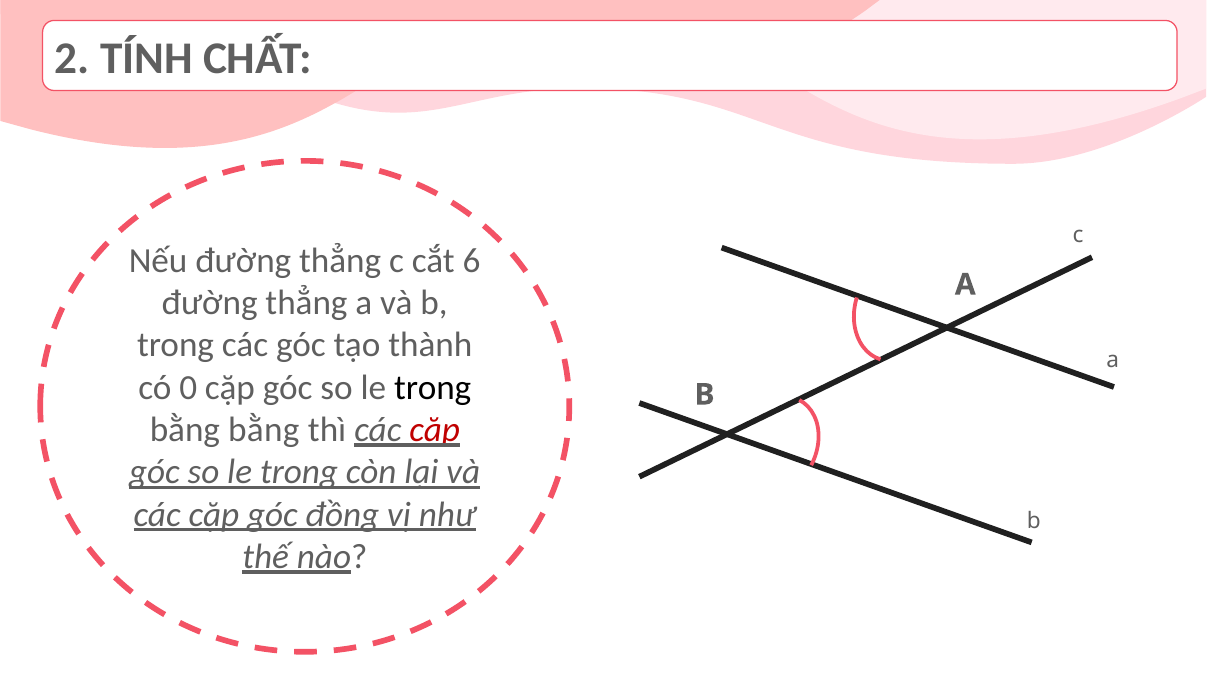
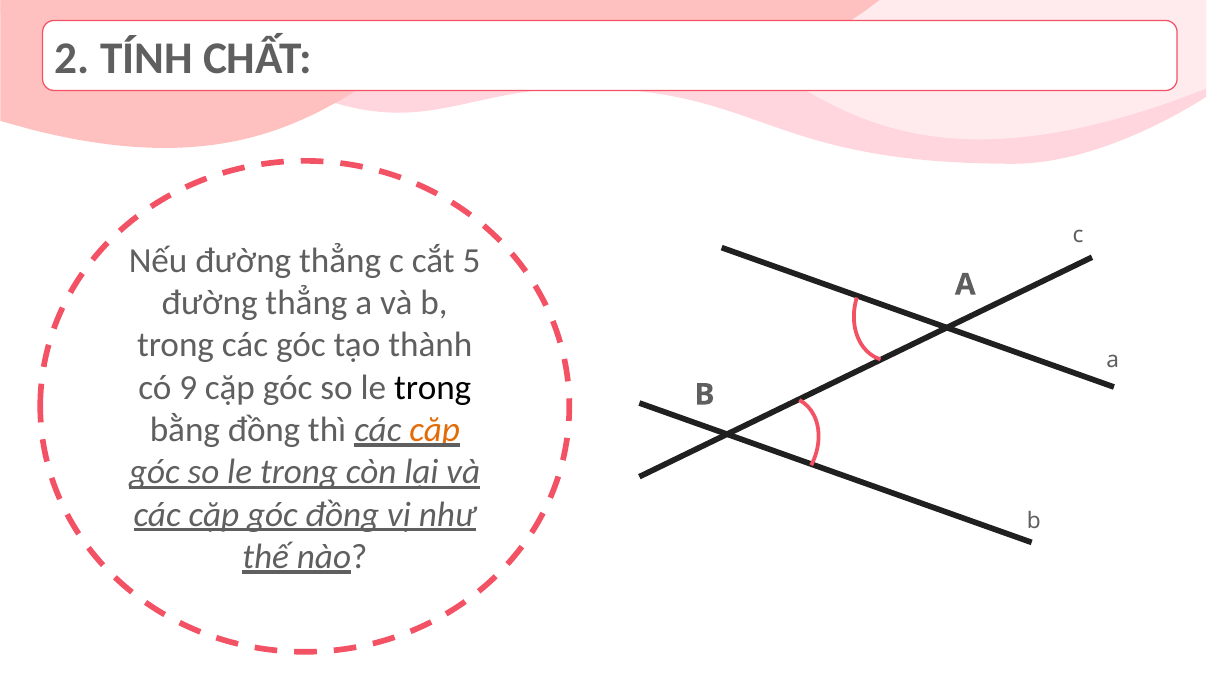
6: 6 -> 5
0: 0 -> 9
bằng bằng: bằng -> đồng
cặp at (435, 430) colour: red -> orange
